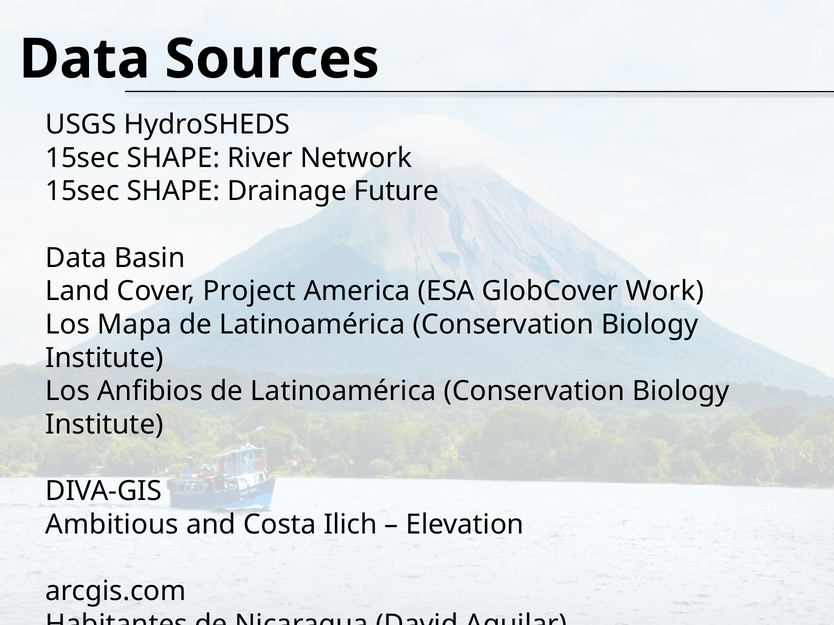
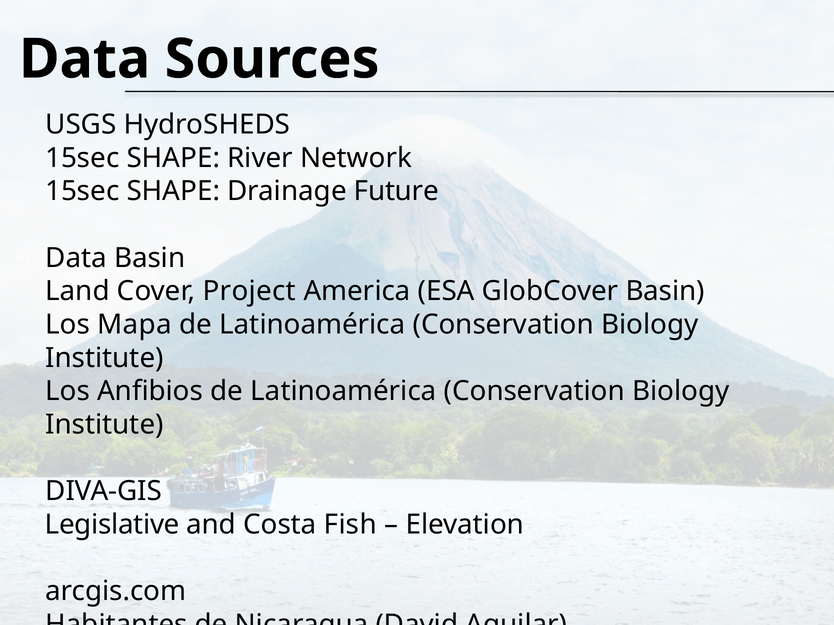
GlobCover Work: Work -> Basin
Ambitious: Ambitious -> Legislative
Ilich: Ilich -> Fish
